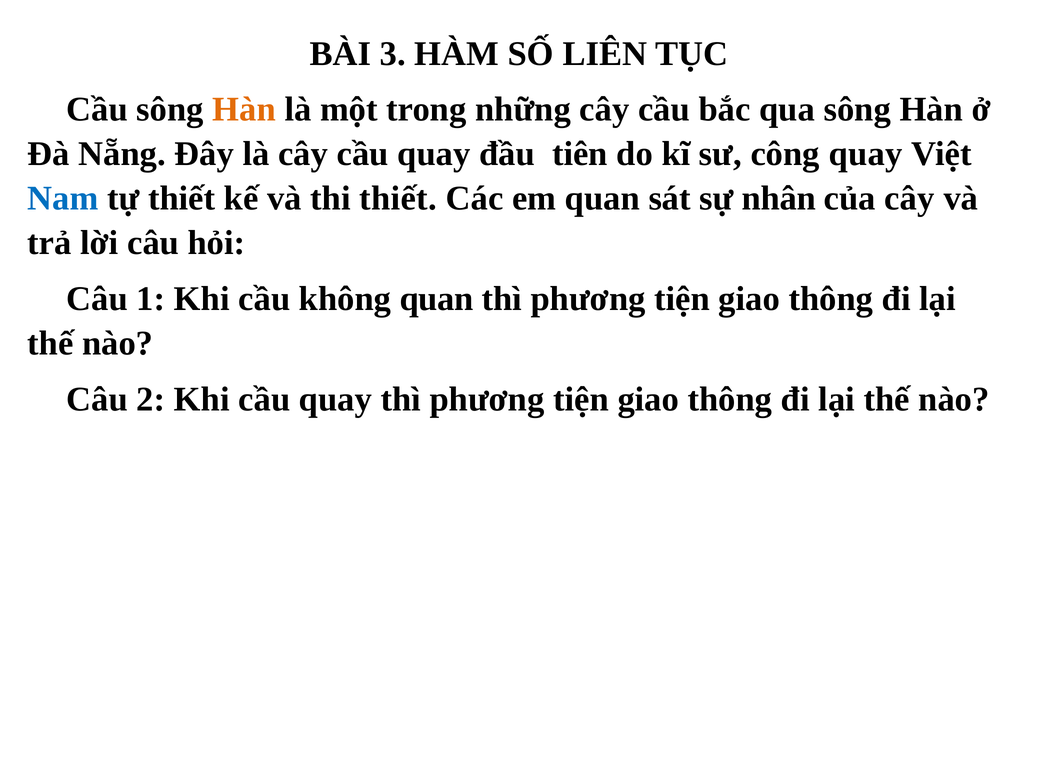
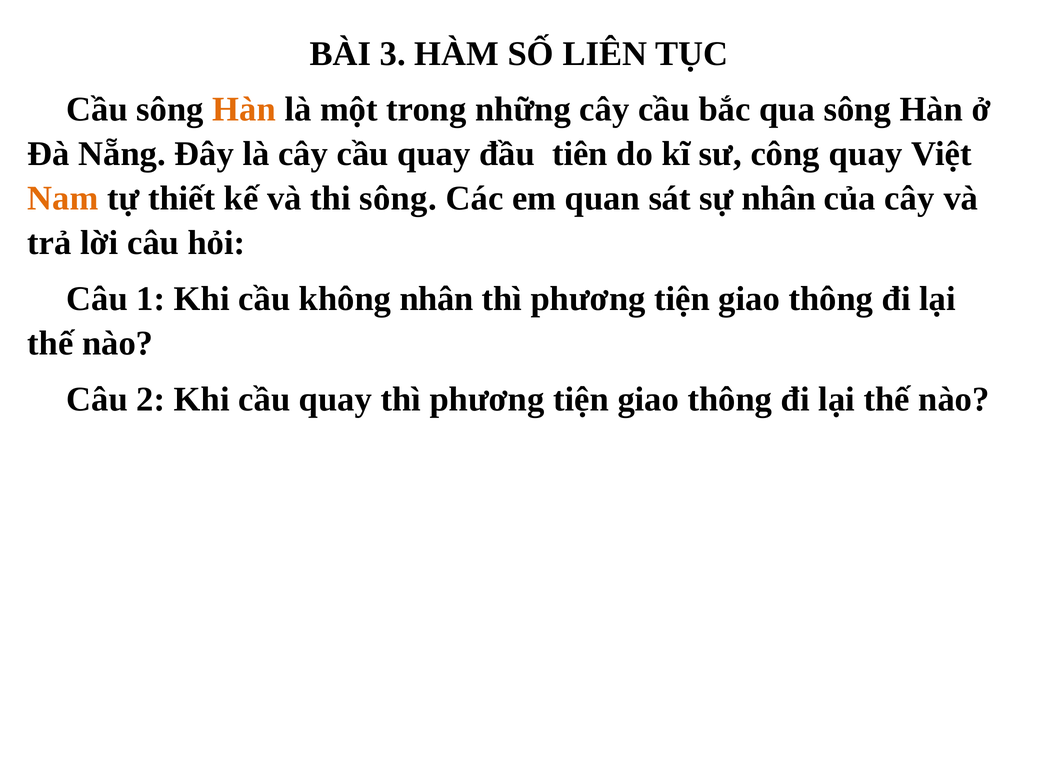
Nam colour: blue -> orange
thi thiết: thiết -> sông
không quan: quan -> nhân
